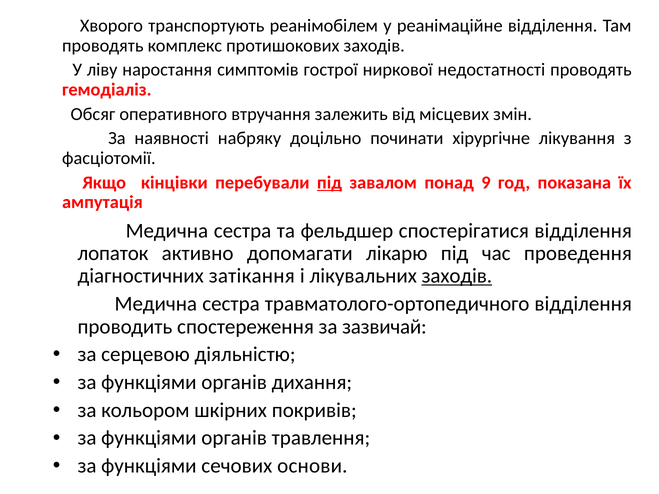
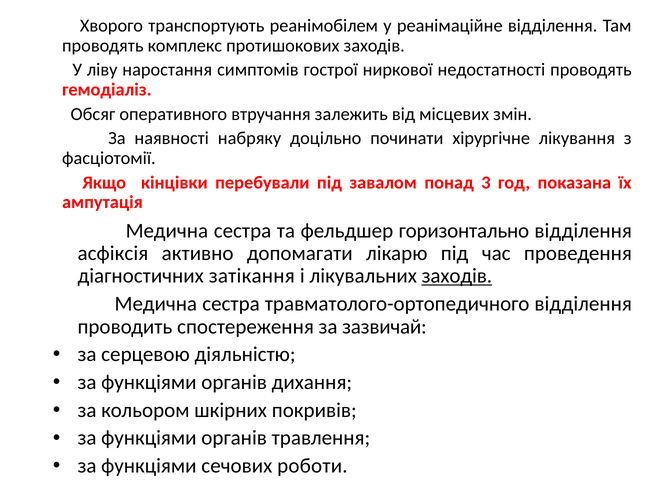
під at (329, 183) underline: present -> none
9: 9 -> 3
спостерігатися: спостерігатися -> горизонтально
лопаток: лопаток -> асфіксія
основи: основи -> роботи
